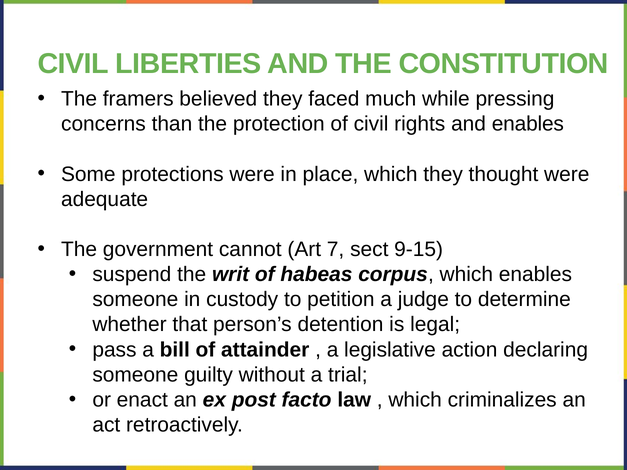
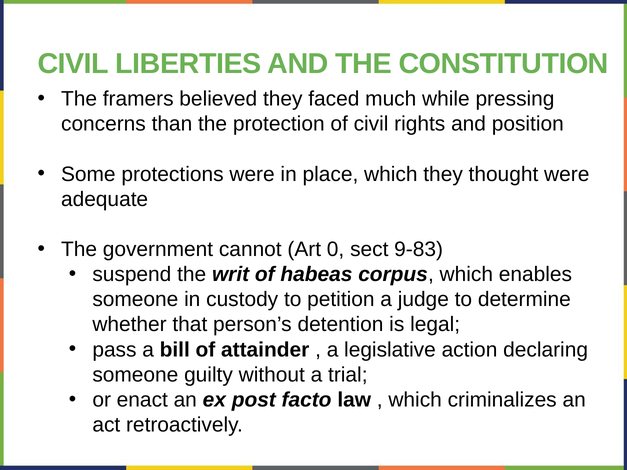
and enables: enables -> position
7: 7 -> 0
9-15: 9-15 -> 9-83
